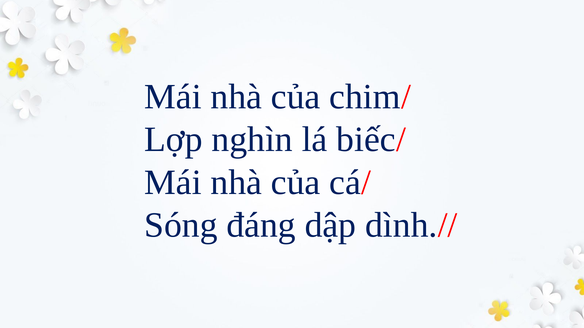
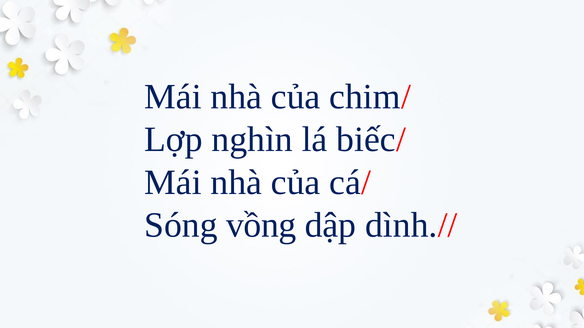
đáng: đáng -> vồng
